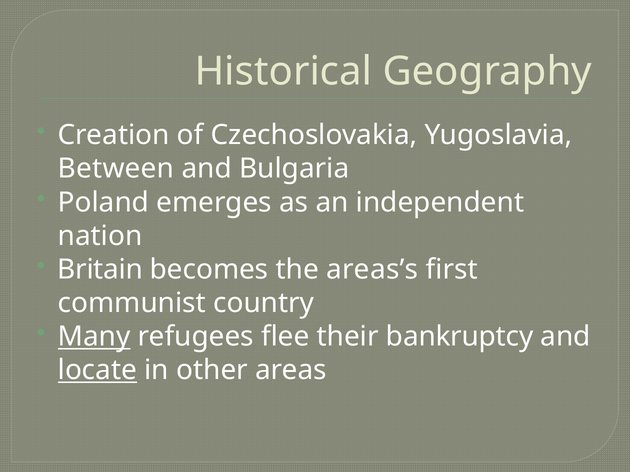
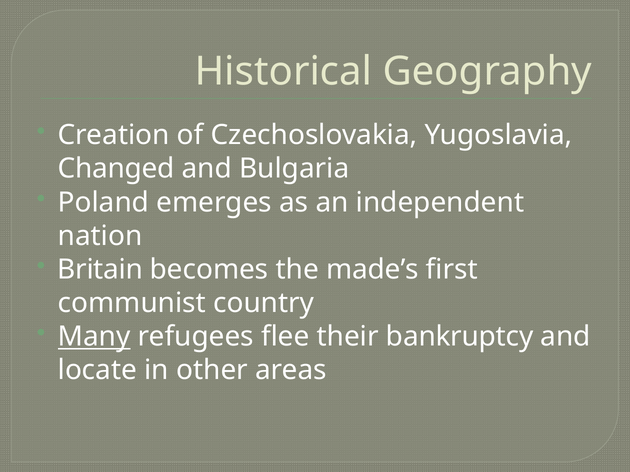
Between: Between -> Changed
areas’s: areas’s -> made’s
locate underline: present -> none
